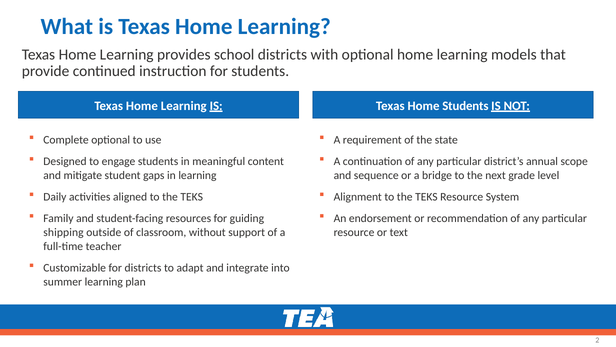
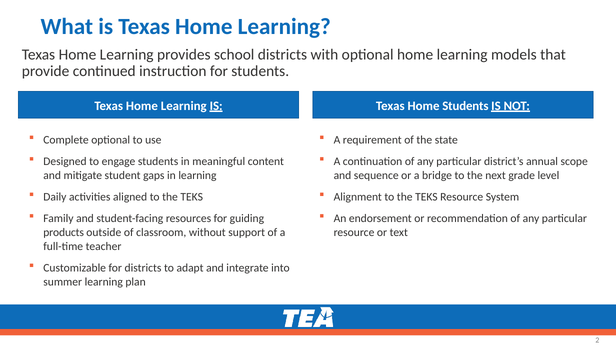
shipping: shipping -> products
